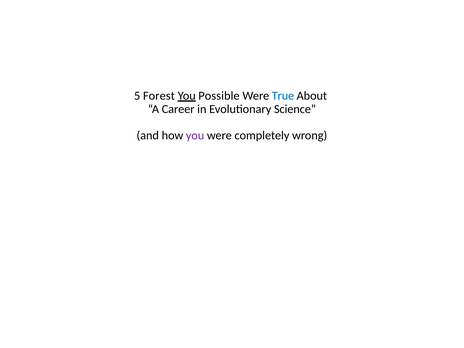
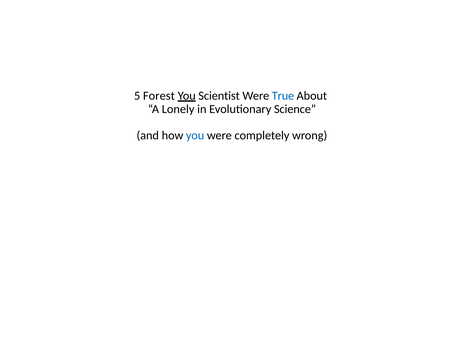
Possible: Possible -> Scientist
Career: Career -> Lonely
you at (195, 135) colour: purple -> blue
